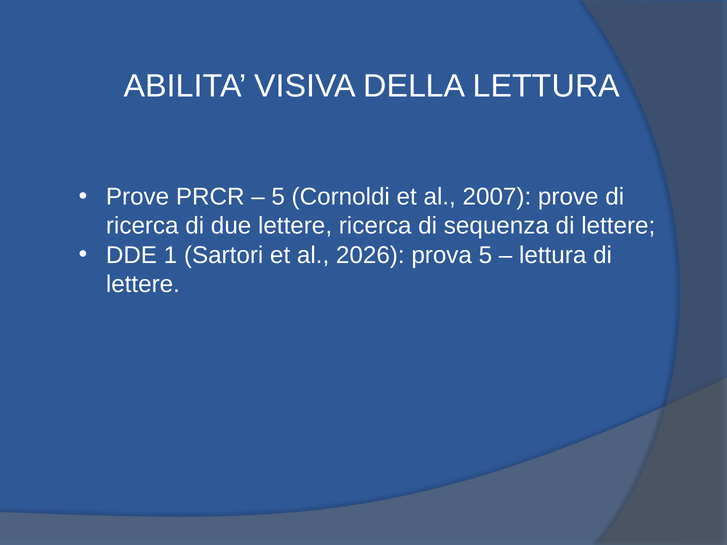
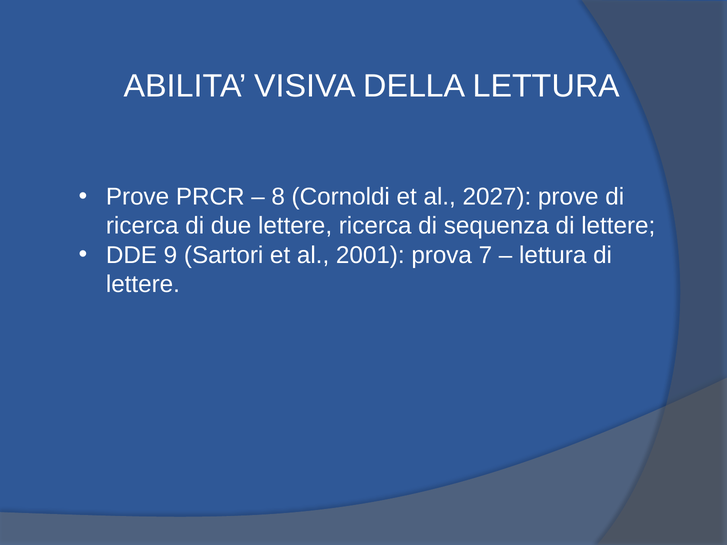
5 at (278, 197): 5 -> 8
2007: 2007 -> 2027
1: 1 -> 9
2026: 2026 -> 2001
prova 5: 5 -> 7
